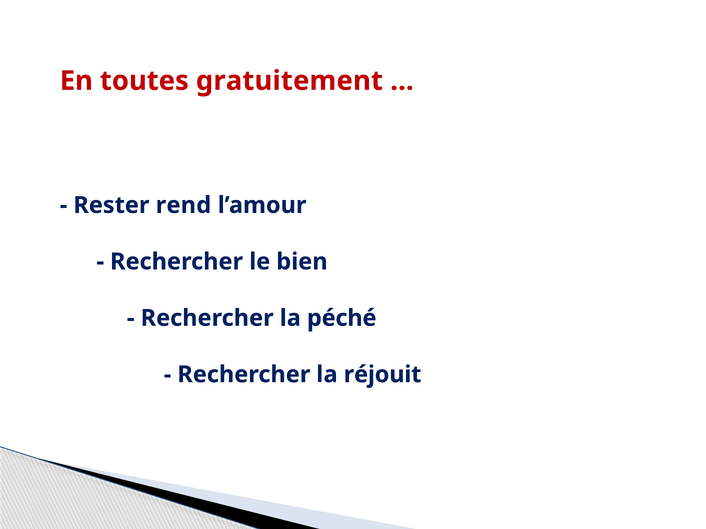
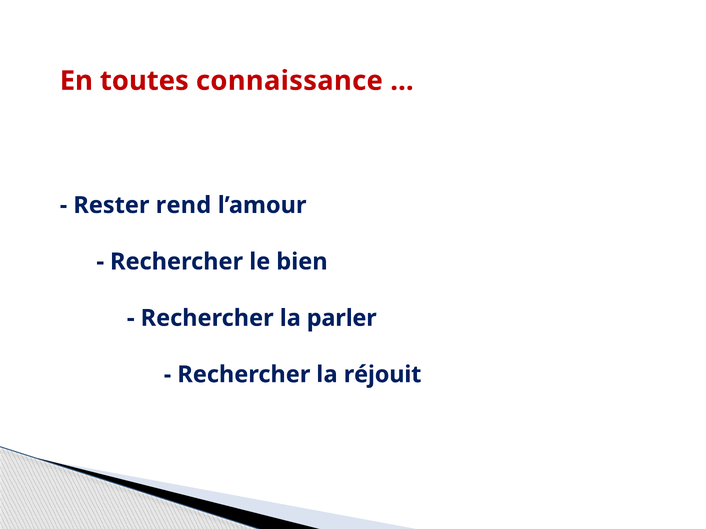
gratuitement: gratuitement -> connaissance
péché: péché -> parler
